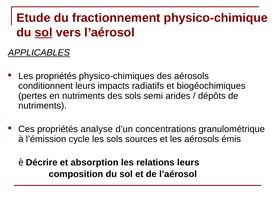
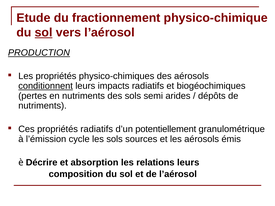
APPLICABLES: APPLICABLES -> PRODUCTION
conditionnent underline: none -> present
propriétés analyse: analyse -> radiatifs
concentrations: concentrations -> potentiellement
